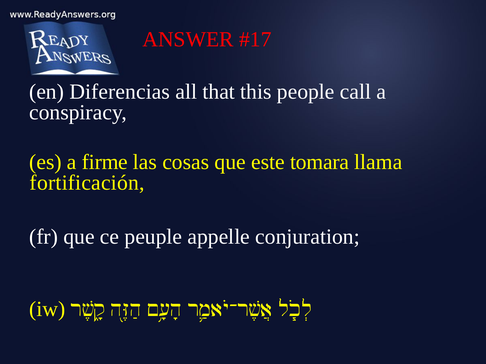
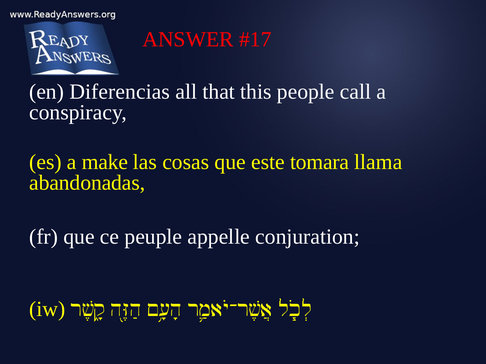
firme: firme -> make
fortificación: fortificación -> abandonadas
